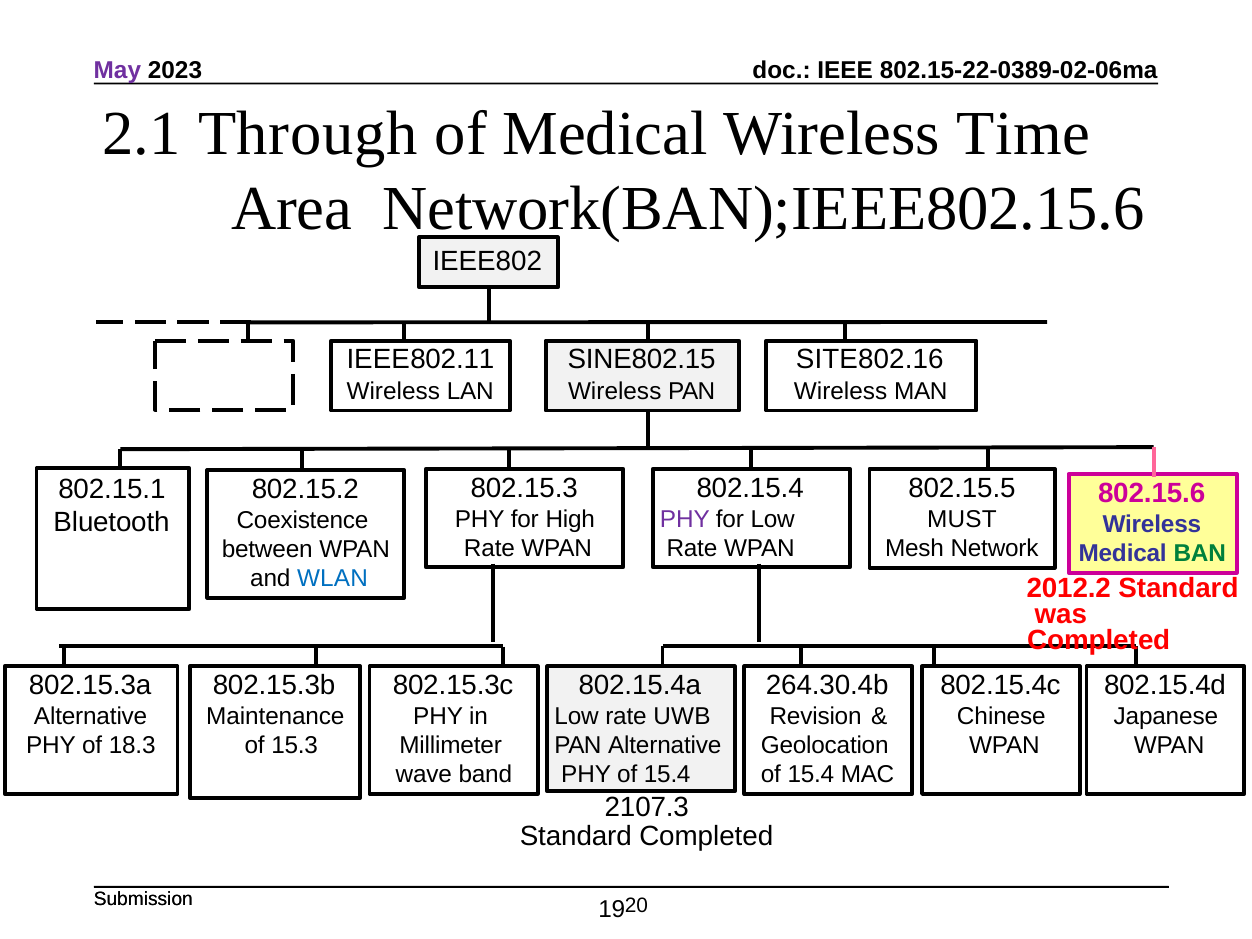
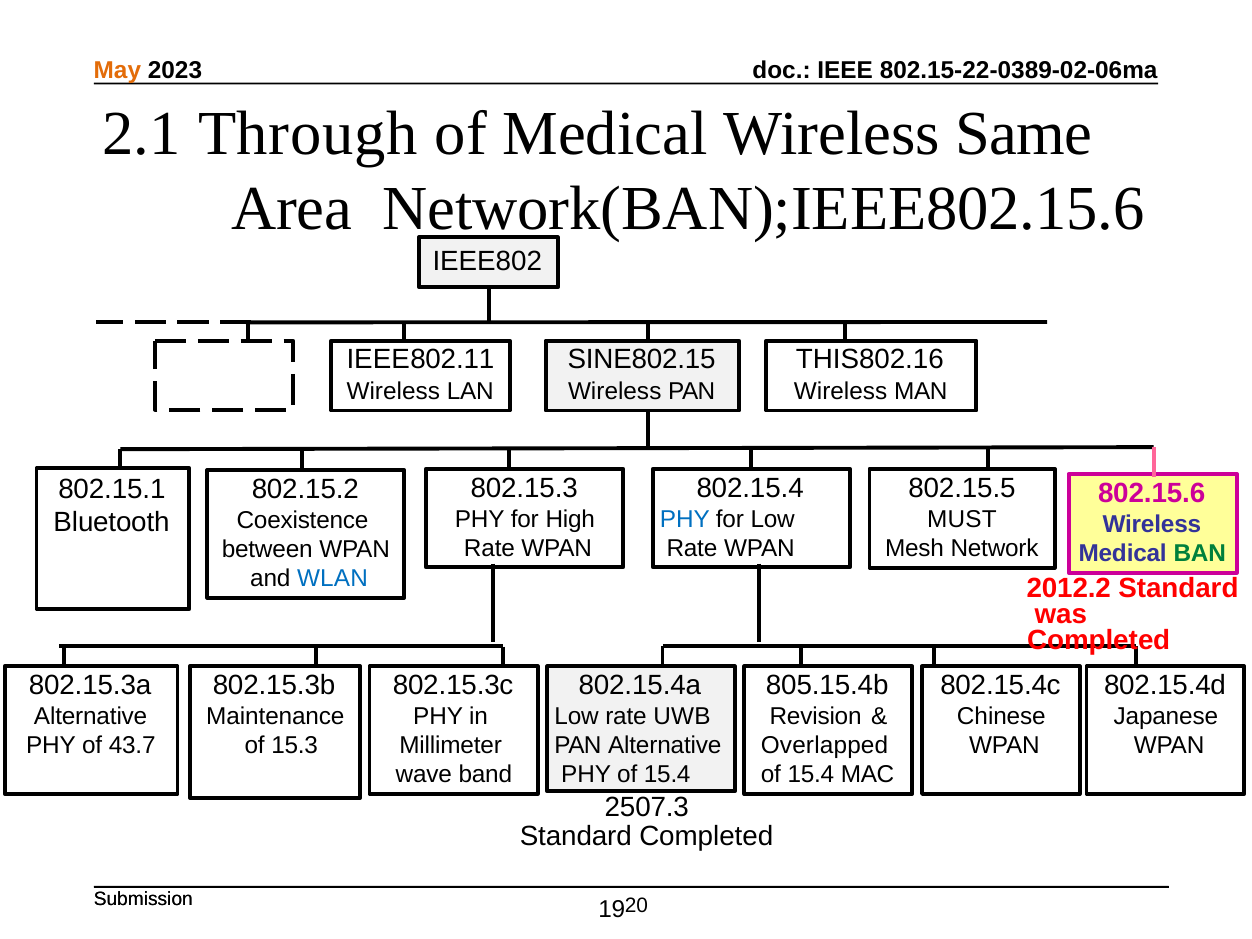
May colour: purple -> orange
Time: Time -> Same
SITE802.16: SITE802.16 -> THIS802.16
PHY at (685, 519) colour: purple -> blue
264.30.4b: 264.30.4b -> 805.15.4b
18.3: 18.3 -> 43.7
Geolocation: Geolocation -> Overlapped
2107.3: 2107.3 -> 2507.3
